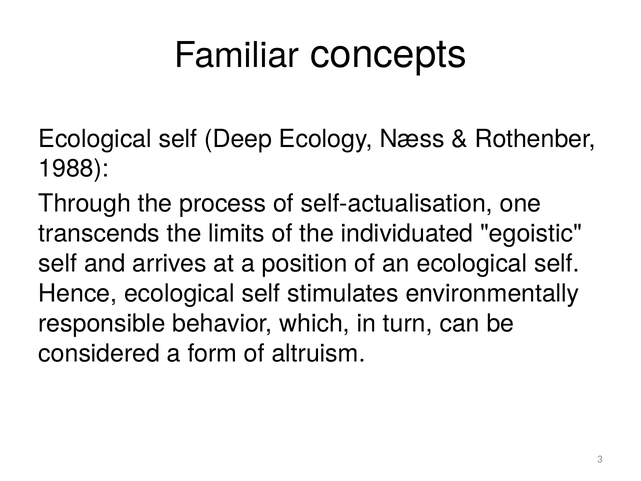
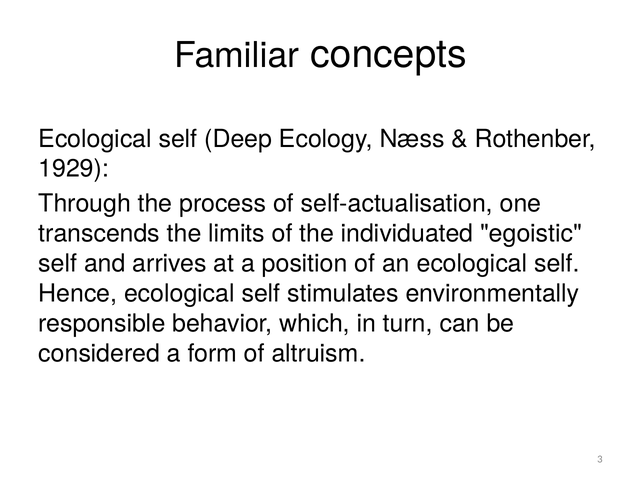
1988: 1988 -> 1929
